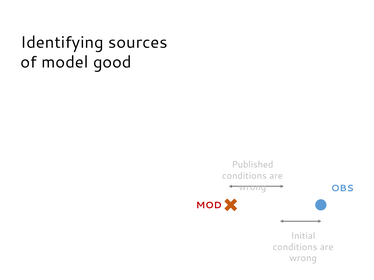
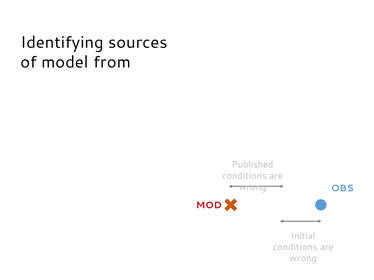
good: good -> from
